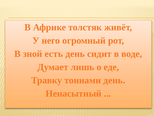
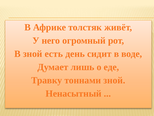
тоннами день: день -> зной
